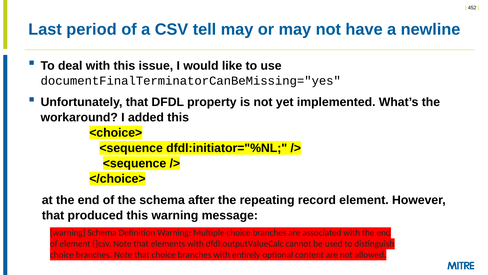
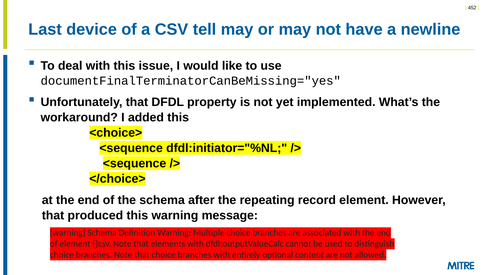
period: period -> device
